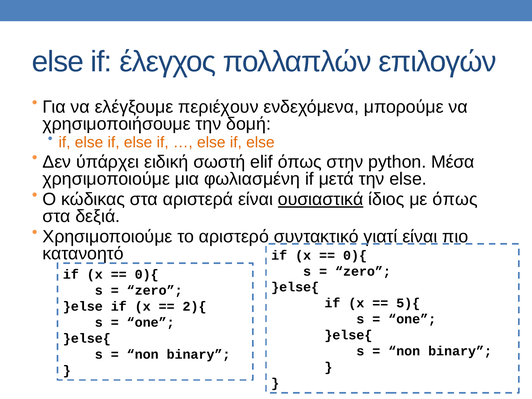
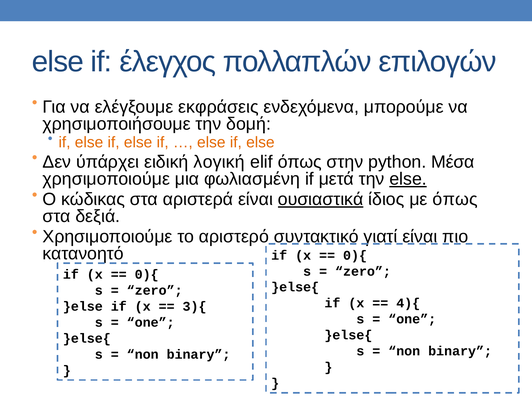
περιέχουν: περιέχουν -> εκφράσεις
σωστή: σωστή -> λογική
else at (408, 179) underline: none -> present
5){: 5){ -> 4){
2){: 2){ -> 3){
